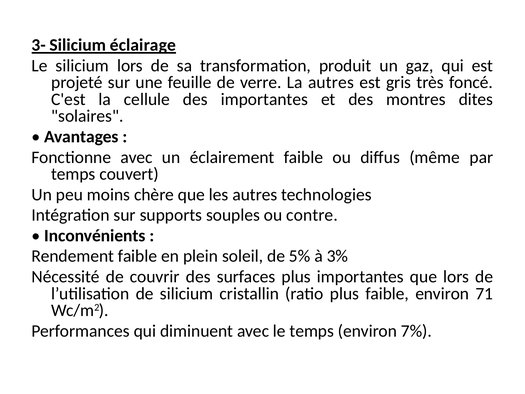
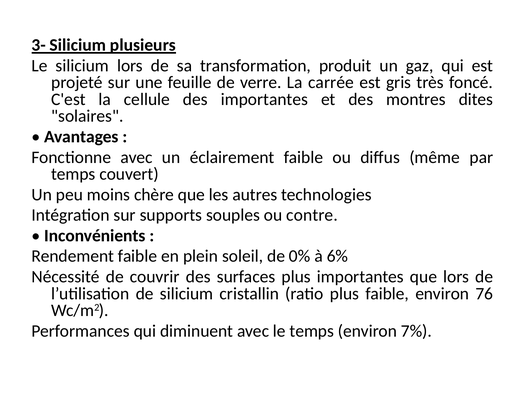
éclairage: éclairage -> plusieurs
La autres: autres -> carrée
5%: 5% -> 0%
3%: 3% -> 6%
71: 71 -> 76
